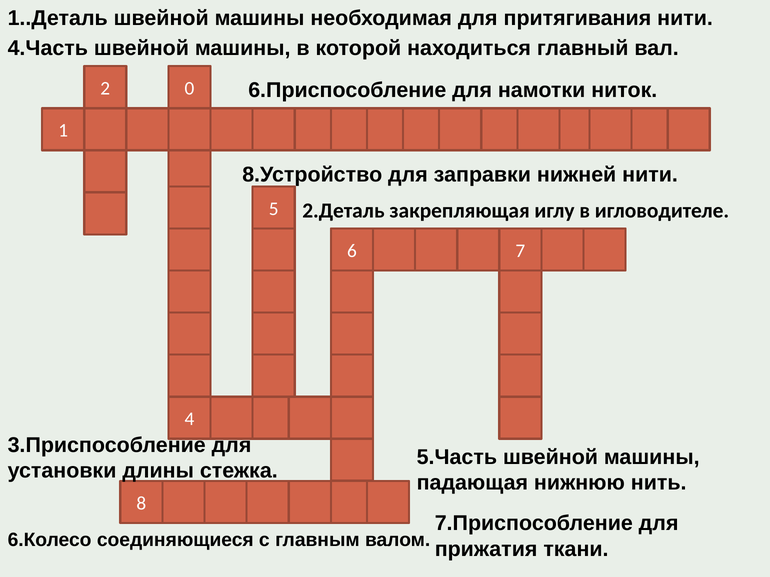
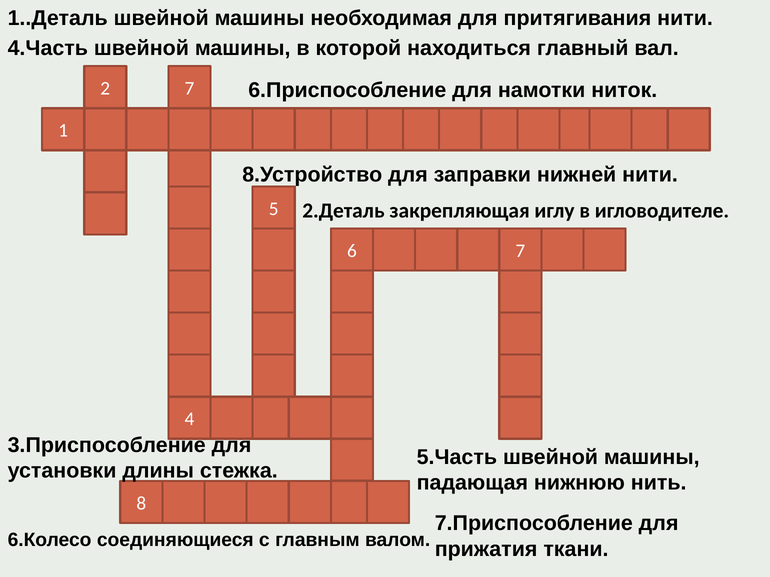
2 0: 0 -> 7
